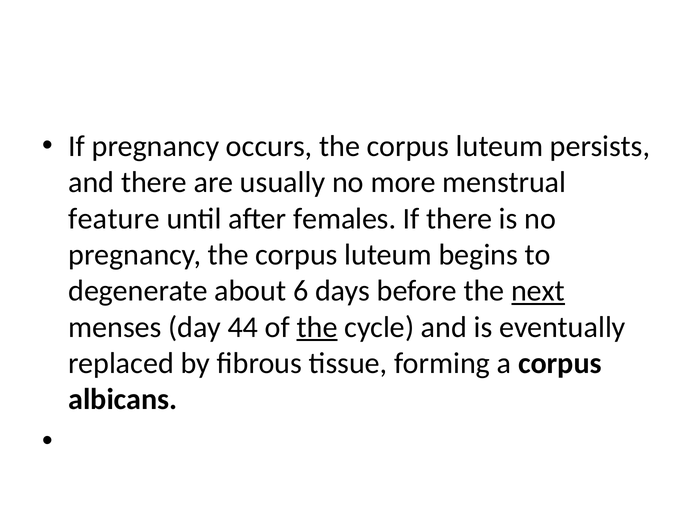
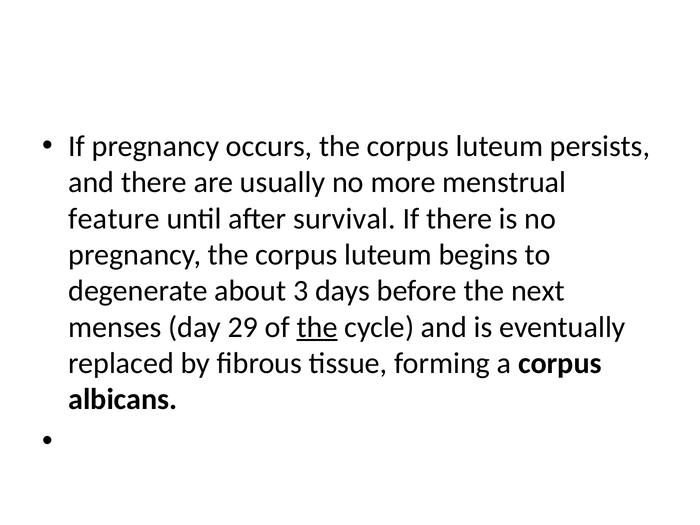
females: females -> survival
6: 6 -> 3
next underline: present -> none
44: 44 -> 29
